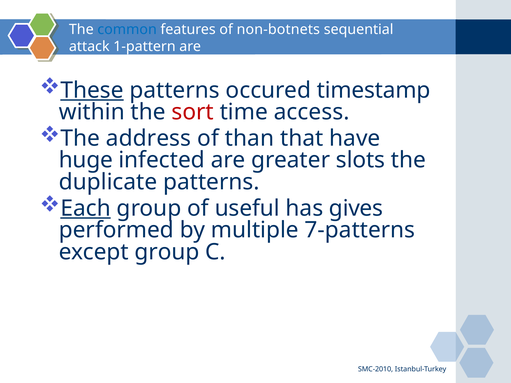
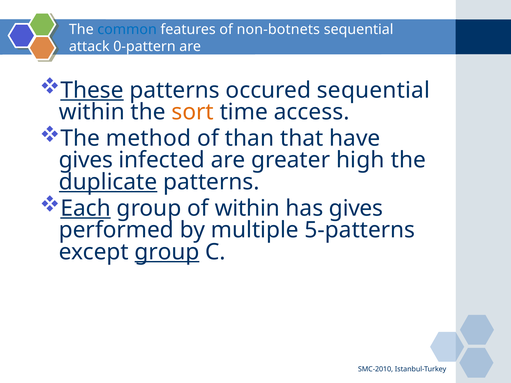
1-pattern: 1-pattern -> 0-pattern
occured timestamp: timestamp -> sequential
sort colour: red -> orange
address: address -> method
huge at (86, 160): huge -> gives
slots: slots -> high
duplicate underline: none -> present
of useful: useful -> within
7-patterns: 7-patterns -> 5-patterns
group at (167, 252) underline: none -> present
